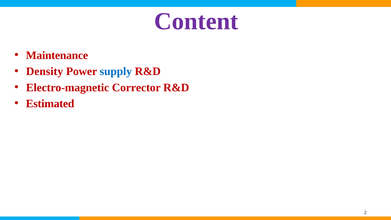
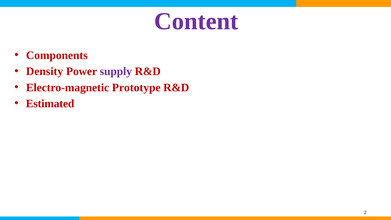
Maintenance: Maintenance -> Components
supply colour: blue -> purple
Corrector: Corrector -> Prototype
